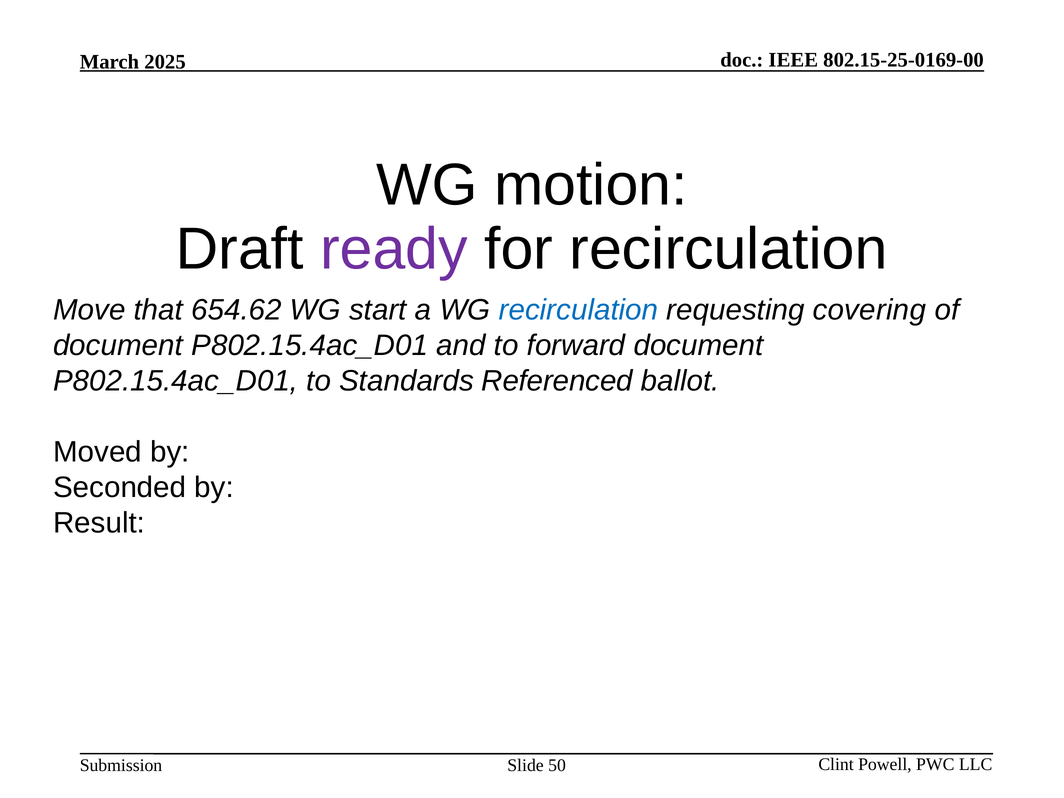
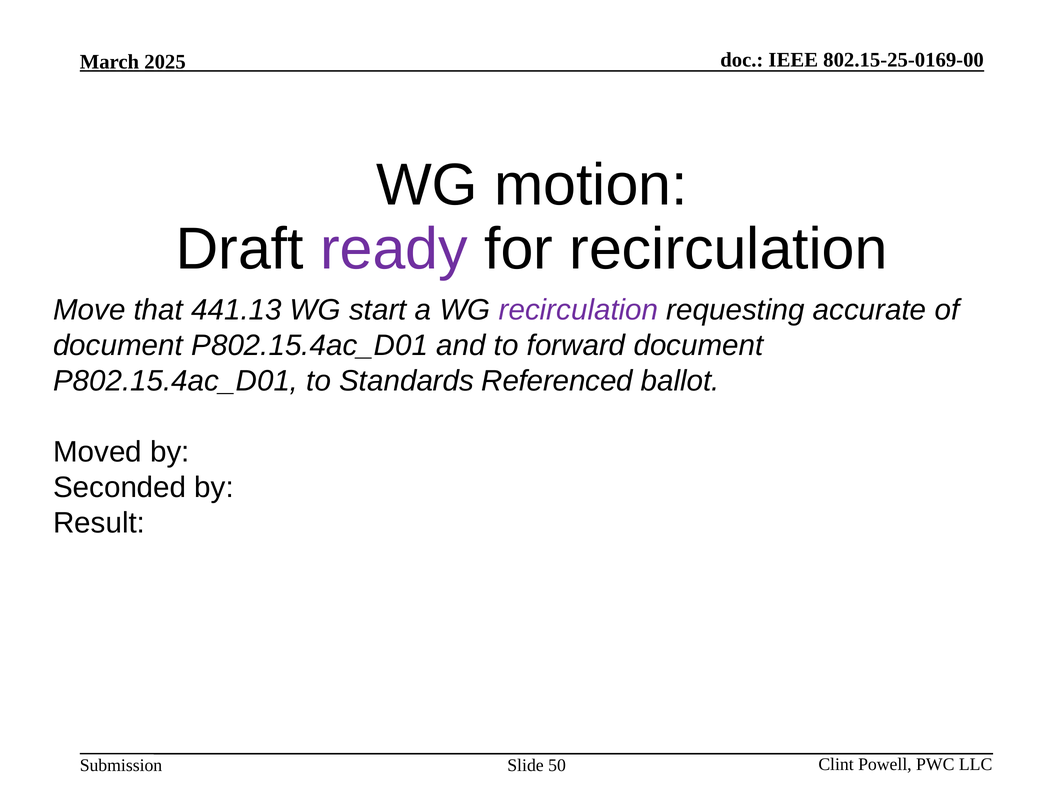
654.62: 654.62 -> 441.13
recirculation at (578, 310) colour: blue -> purple
covering: covering -> accurate
